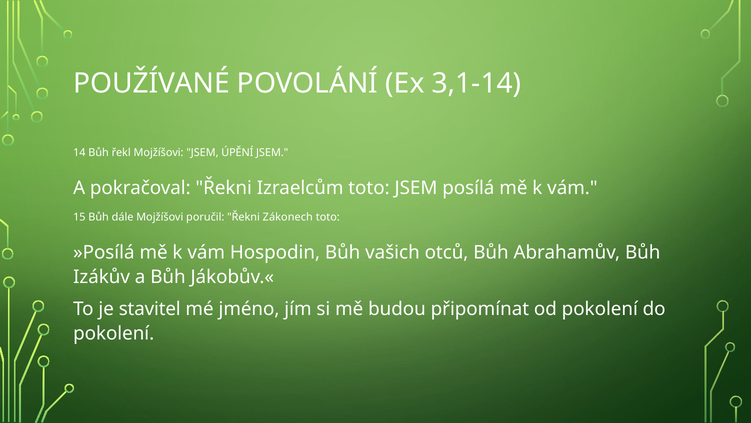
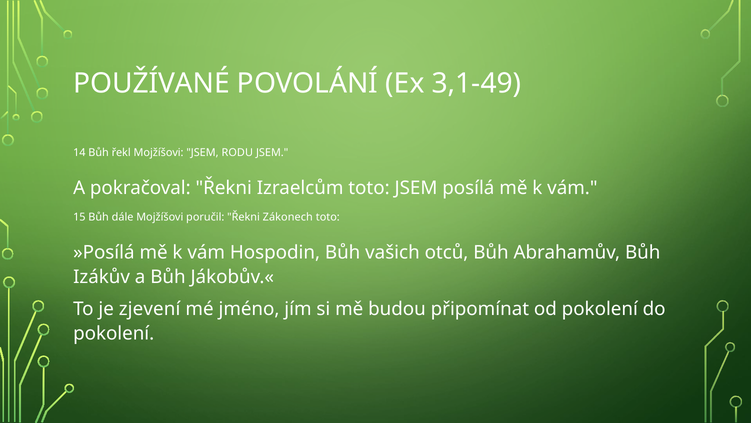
3,1-14: 3,1-14 -> 3,1-49
ÚPĚNÍ: ÚPĚNÍ -> RODU
stavitel: stavitel -> zjevení
